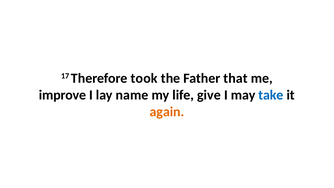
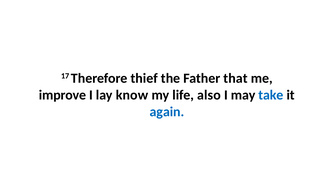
took: took -> thief
name: name -> know
give: give -> also
again colour: orange -> blue
